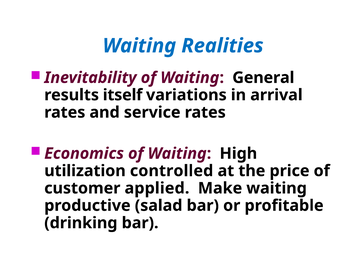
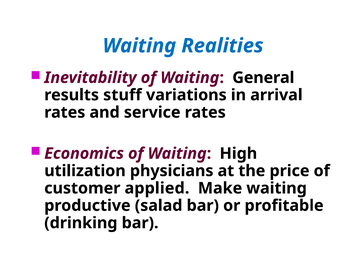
itself: itself -> stuff
controlled: controlled -> physicians
